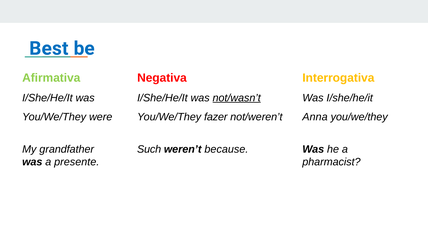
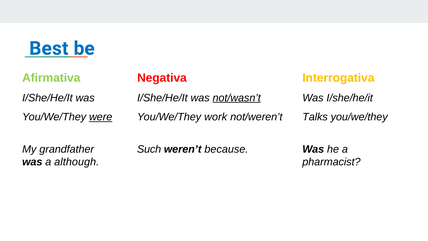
were underline: none -> present
fazer: fazer -> work
Anna: Anna -> Talks
presente: presente -> although
